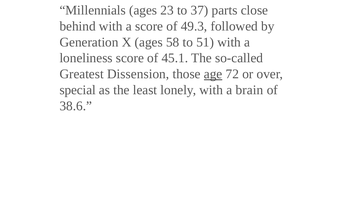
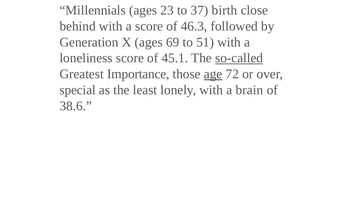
parts: parts -> birth
49.3: 49.3 -> 46.3
58: 58 -> 69
so-called underline: none -> present
Dissension: Dissension -> Importance
